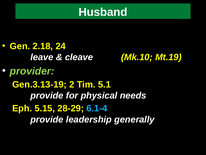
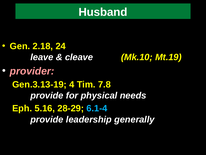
provider colour: light green -> pink
2: 2 -> 4
5.1: 5.1 -> 7.8
5.15: 5.15 -> 5.16
